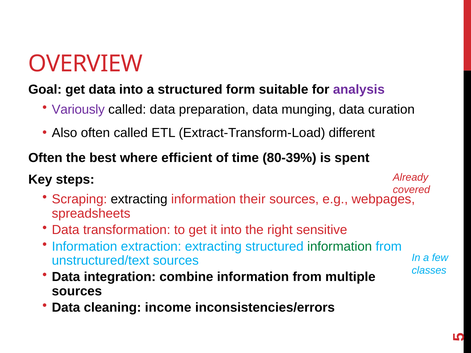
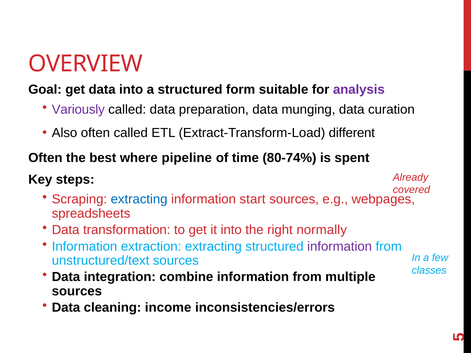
efficient: efficient -> pipeline
80-39%: 80-39% -> 80-74%
extracting at (139, 199) colour: black -> blue
their: their -> start
sensitive: sensitive -> normally
information at (340, 247) colour: green -> purple
